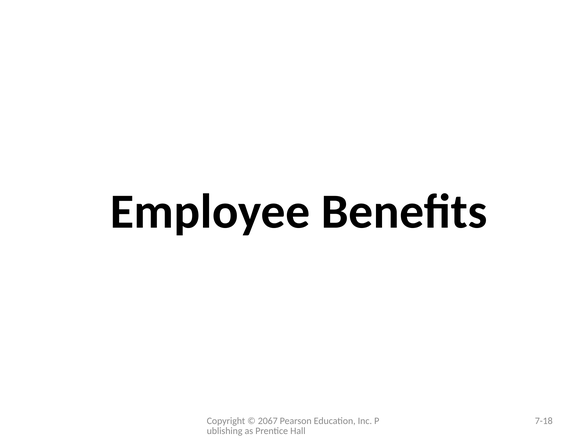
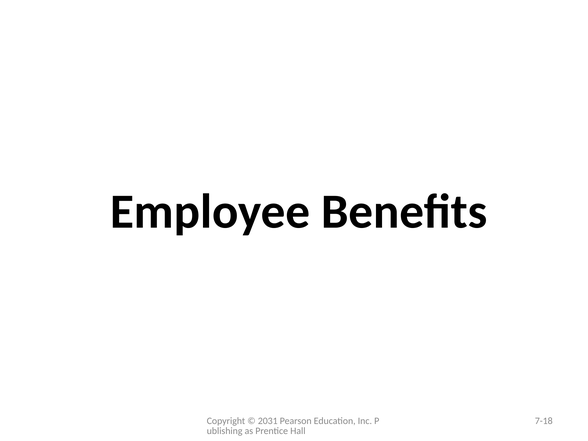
2067: 2067 -> 2031
